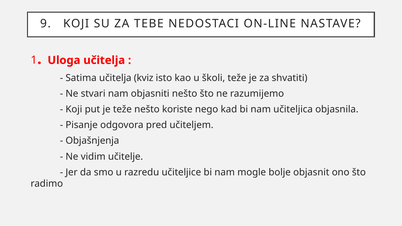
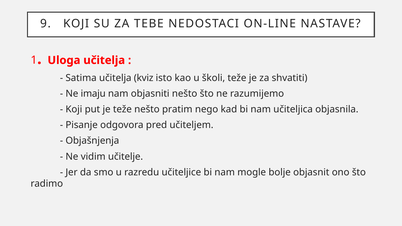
stvari: stvari -> imaju
koriste: koriste -> pratim
